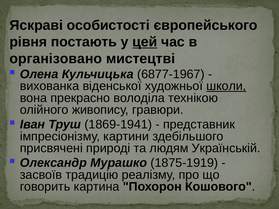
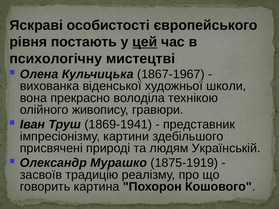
організовано: організовано -> психологічну
6877-1967: 6877-1967 -> 1867-1967
школи underline: present -> none
